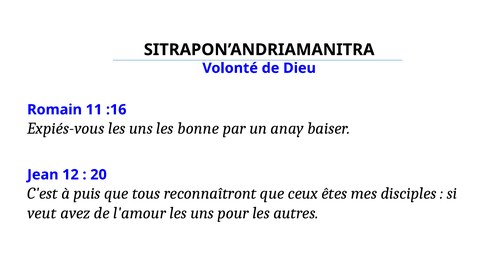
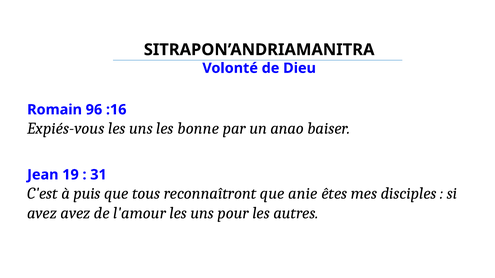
11: 11 -> 96
anay: anay -> anao
12: 12 -> 19
20: 20 -> 31
ceux: ceux -> anie
veut at (42, 213): veut -> avez
